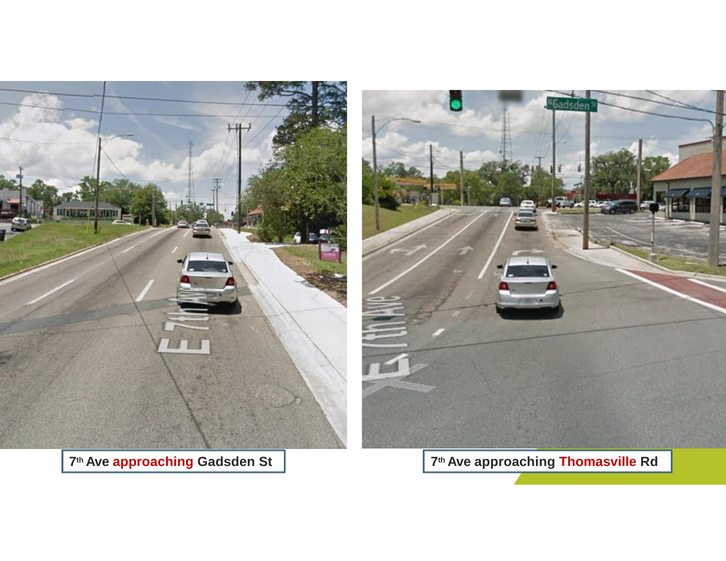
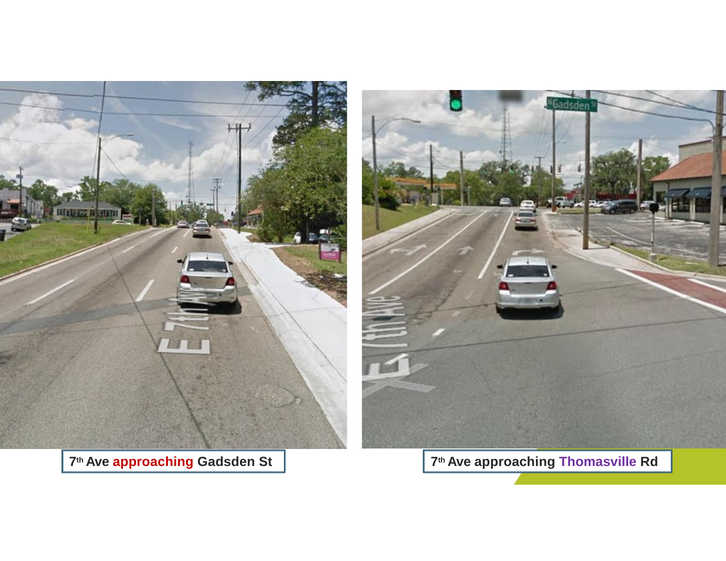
Thomasville colour: red -> purple
